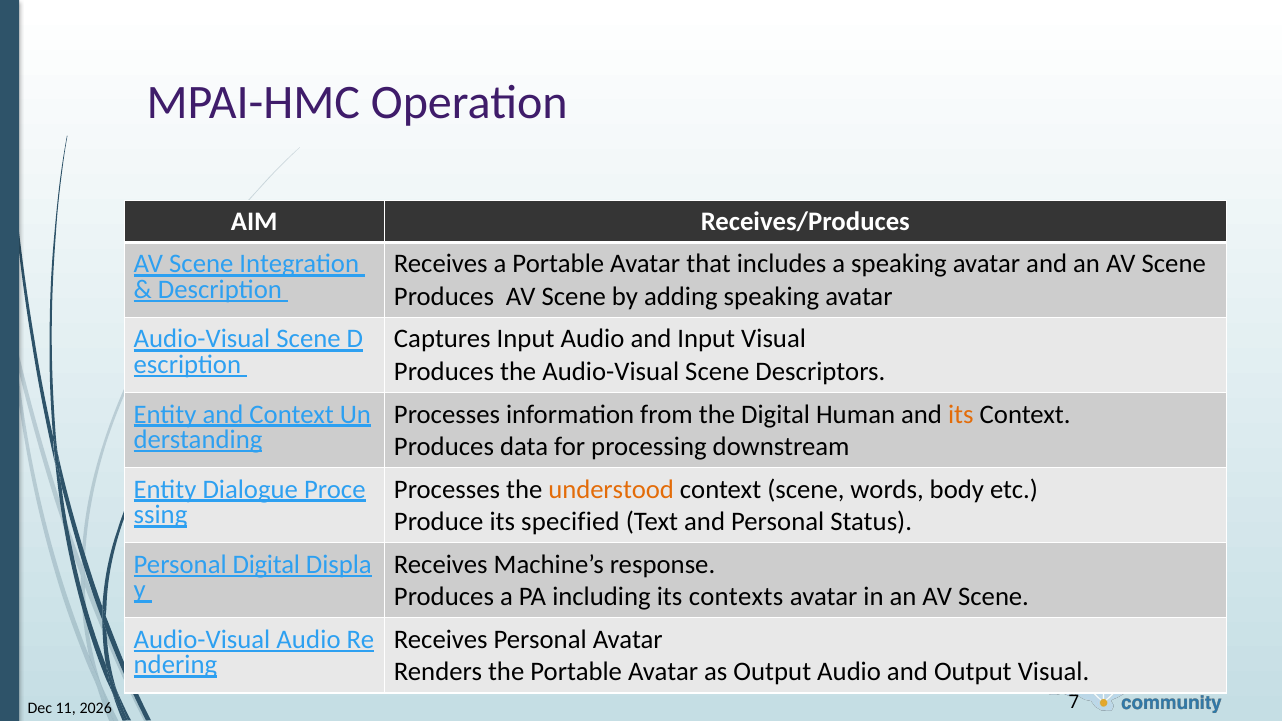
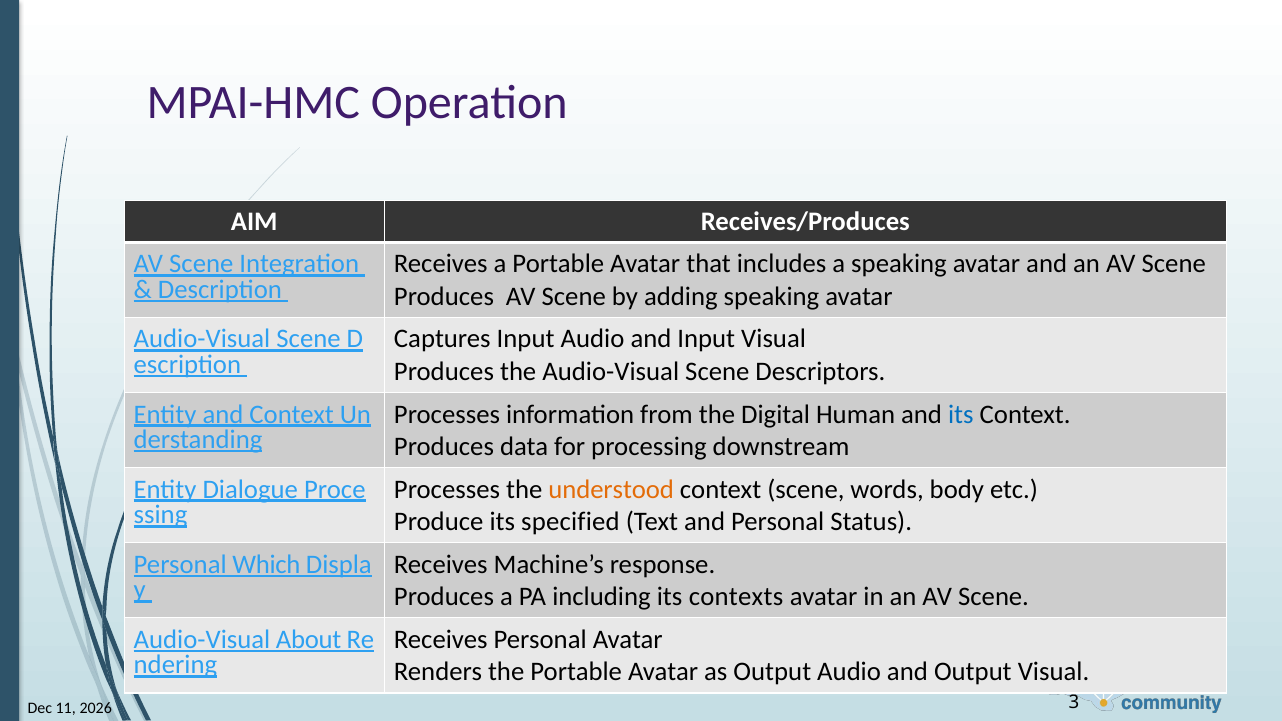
its at (961, 414) colour: orange -> blue
Personal Digital: Digital -> Which
Audio-Visual Audio: Audio -> About
7: 7 -> 3
